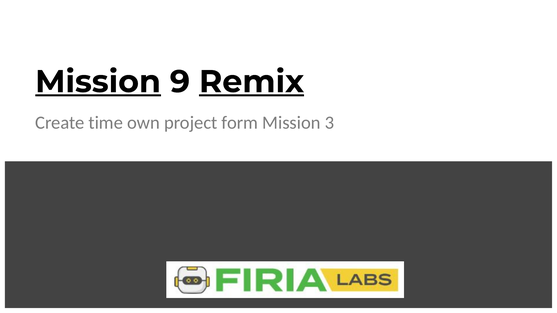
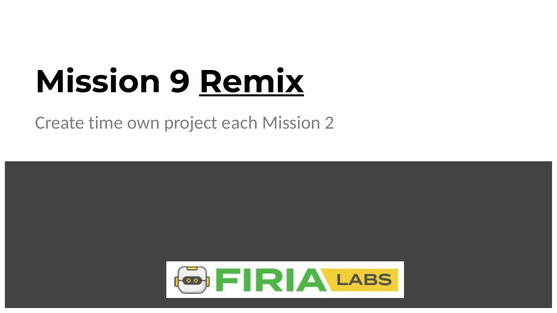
Mission at (98, 82) underline: present -> none
form: form -> each
3: 3 -> 2
